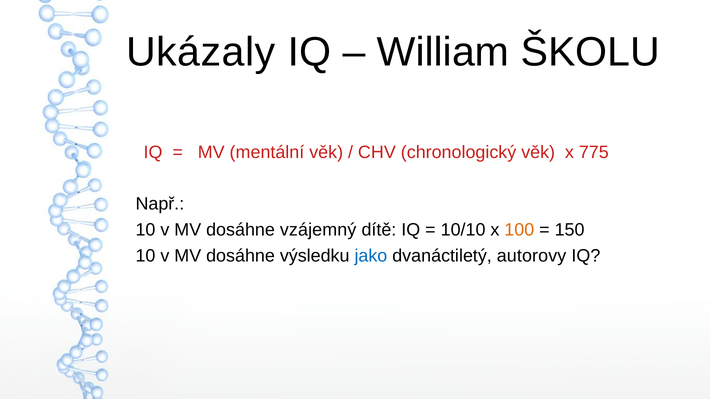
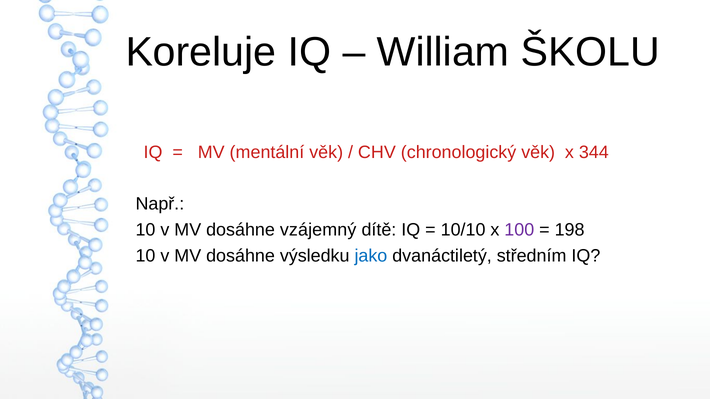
Ukázaly: Ukázaly -> Koreluje
775: 775 -> 344
100 colour: orange -> purple
150: 150 -> 198
autorovy: autorovy -> středním
